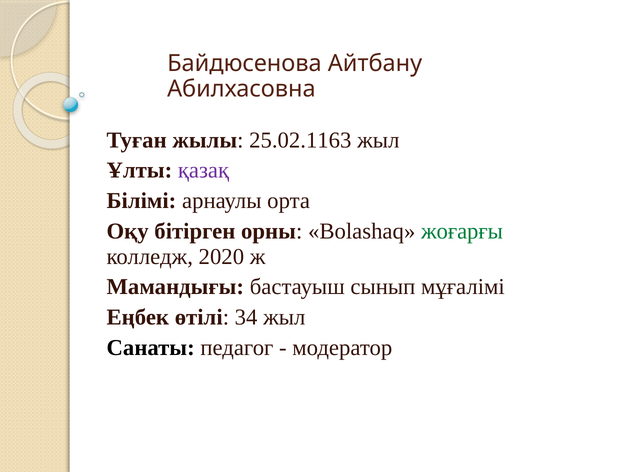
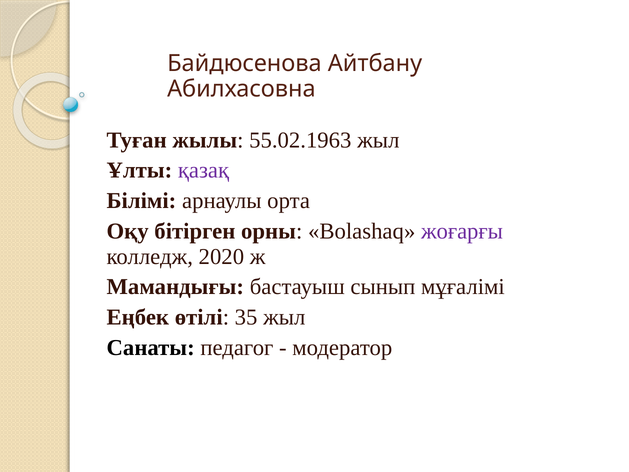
25.02.1163: 25.02.1163 -> 55.02.1963
жоғарғы colour: green -> purple
34: 34 -> 35
